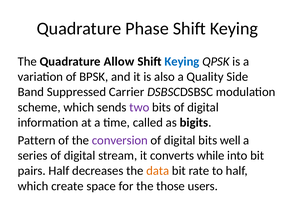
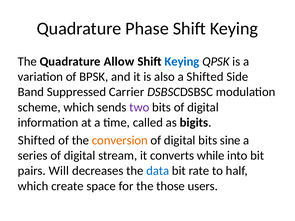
a Quality: Quality -> Shifted
Pattern at (37, 140): Pattern -> Shifted
conversion colour: purple -> orange
well: well -> sine
pairs Half: Half -> Will
data colour: orange -> blue
